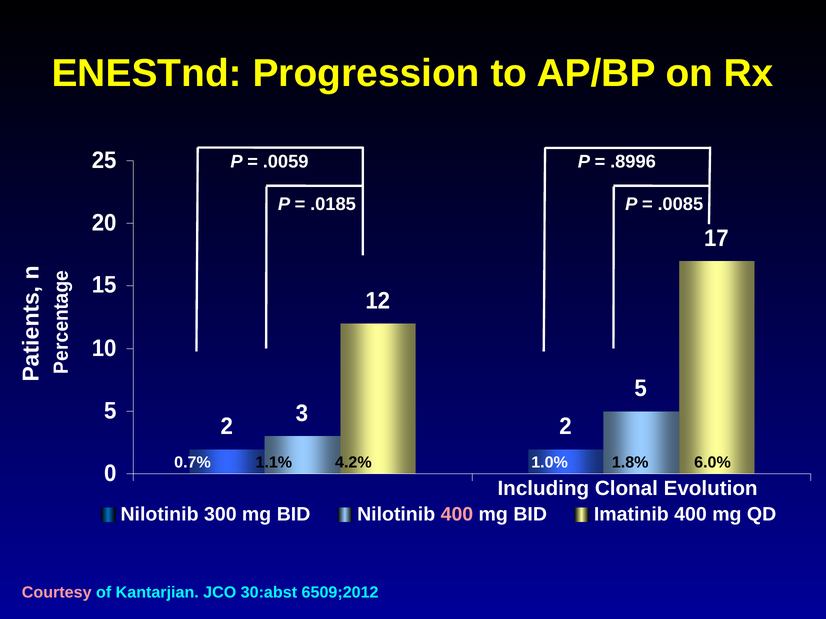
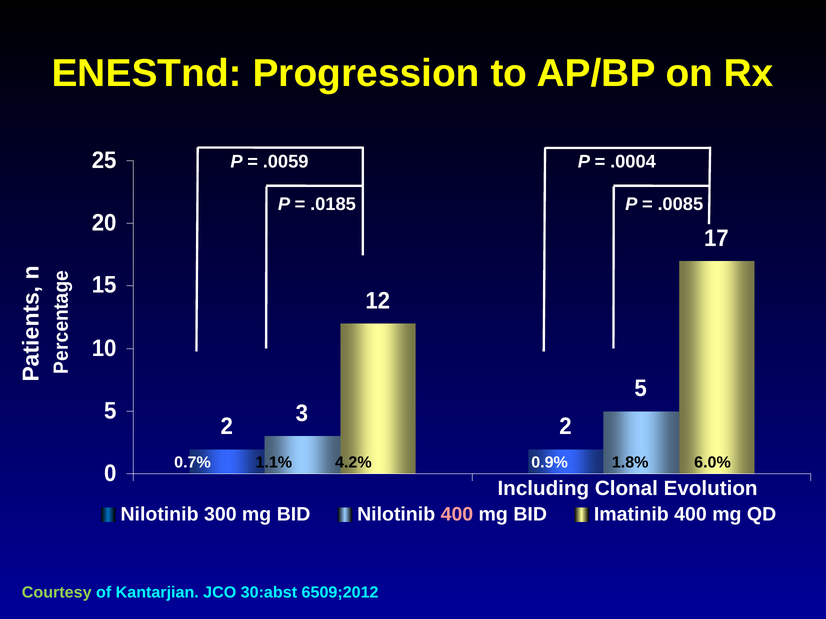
.8996: .8996 -> .0004
1.0%: 1.0% -> 0.9%
Courtesy colour: pink -> light green
